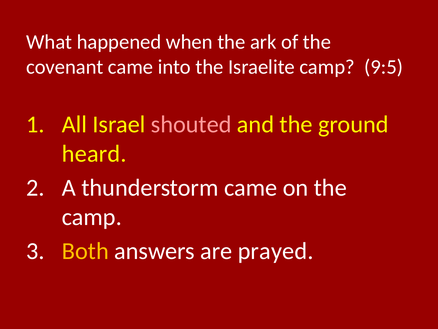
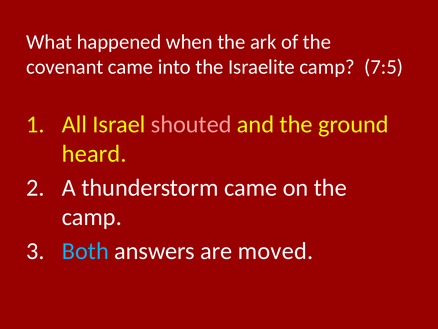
9:5: 9:5 -> 7:5
Both colour: yellow -> light blue
prayed: prayed -> moved
